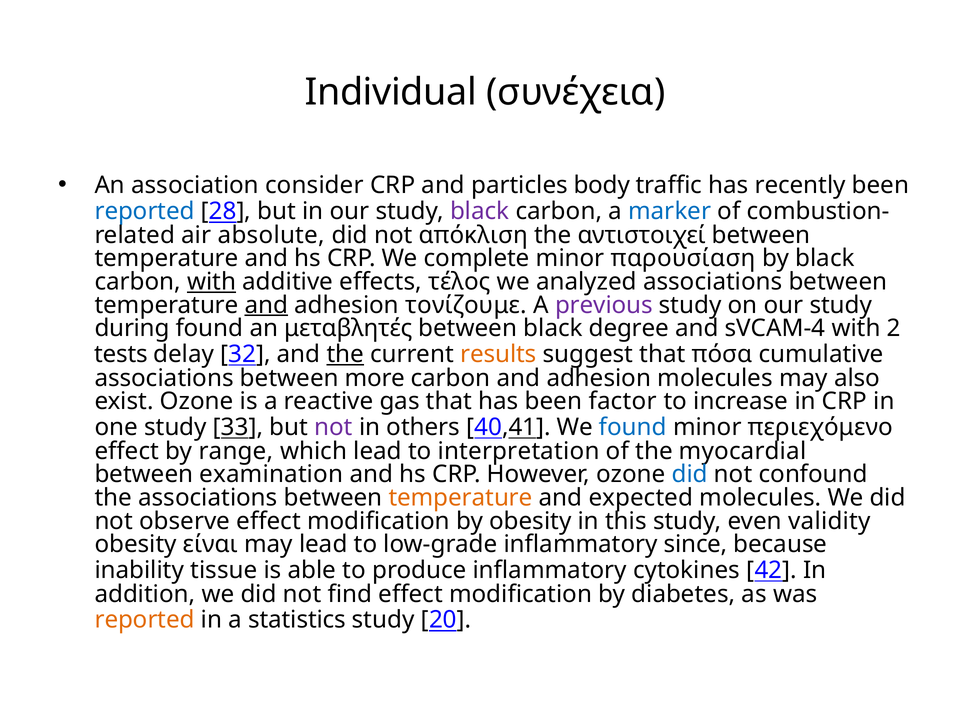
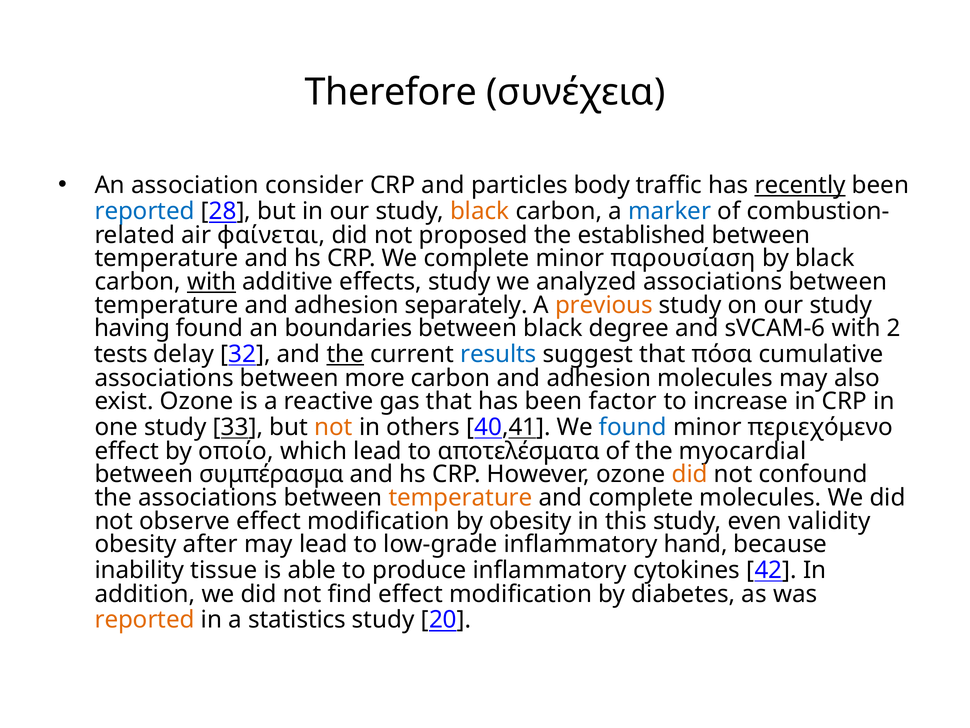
Individual: Individual -> Therefore
recently underline: none -> present
black at (480, 211) colour: purple -> orange
absolute: absolute -> φαίνεται
απόκλιση: απόκλιση -> proposed
αντιστοιχεί: αντιστοιχεί -> established
effects τέλος: τέλος -> study
and at (266, 305) underline: present -> none
τονίζουμε: τονίζουμε -> separately
previous colour: purple -> orange
during: during -> having
μεταβλητές: μεταβλητές -> boundaries
sVCAM-4: sVCAM-4 -> sVCAM-6
results colour: orange -> blue
not at (334, 427) colour: purple -> orange
range: range -> οποίο
interpretation: interpretation -> αποτελέσματα
examination: examination -> συμπέρασμα
did at (690, 474) colour: blue -> orange
and expected: expected -> complete
είναι: είναι -> after
since: since -> hand
